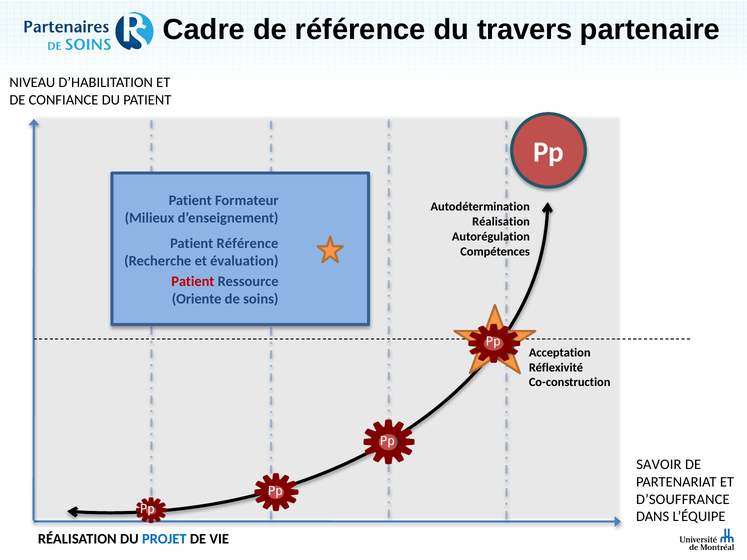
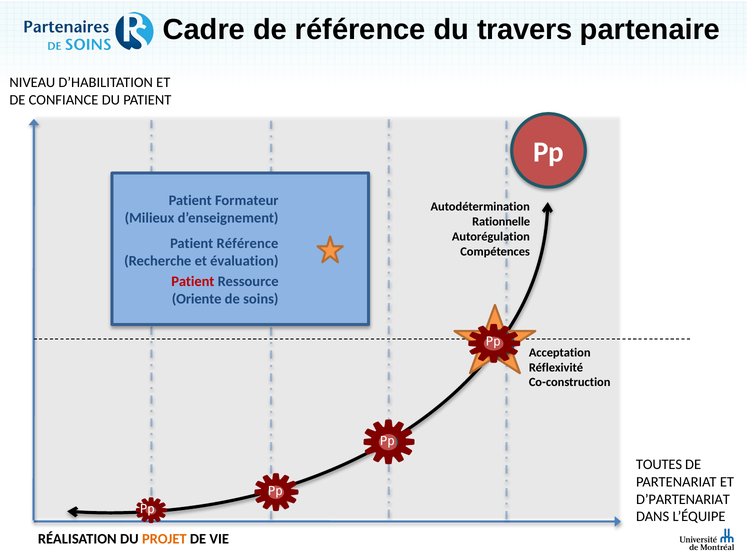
Réalisation at (501, 222): Réalisation -> Rationnelle
SAVOIR: SAVOIR -> TOUTES
D’SOUFFRANCE: D’SOUFFRANCE -> D’PARTENARIAT
PROJET colour: blue -> orange
